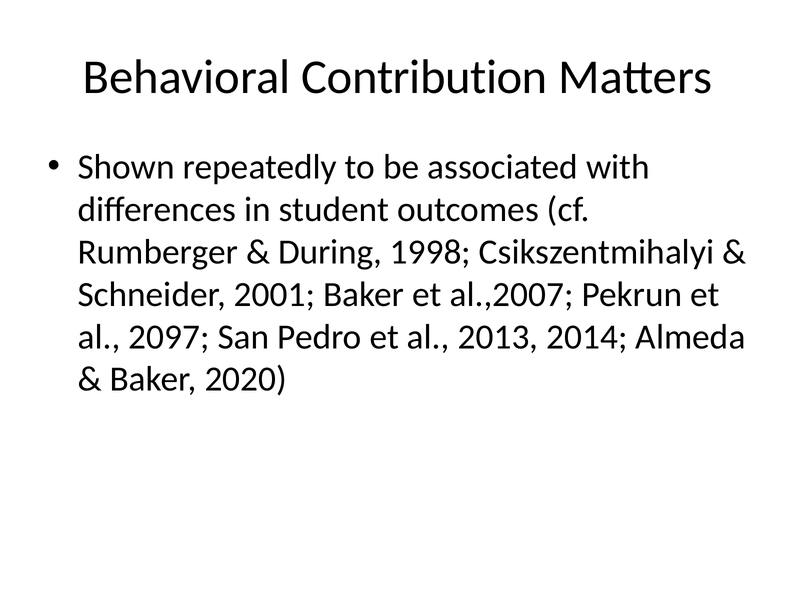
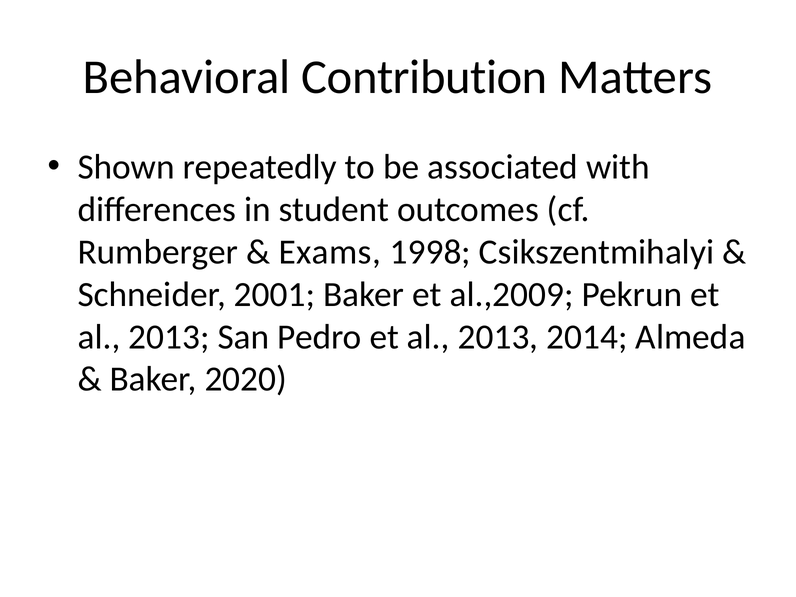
During: During -> Exams
al.,2007: al.,2007 -> al.,2009
2097 at (169, 337): 2097 -> 2013
